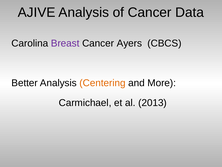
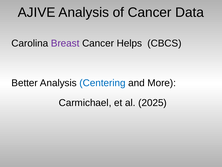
Ayers: Ayers -> Helps
Centering colour: orange -> blue
2013: 2013 -> 2025
